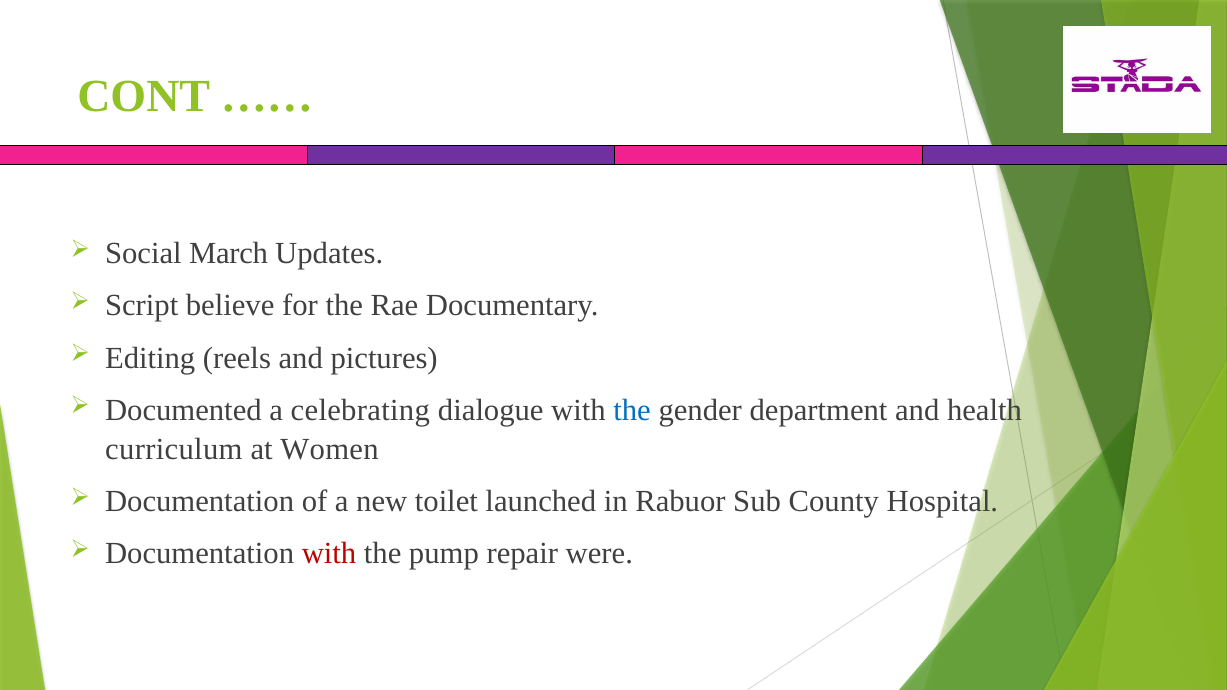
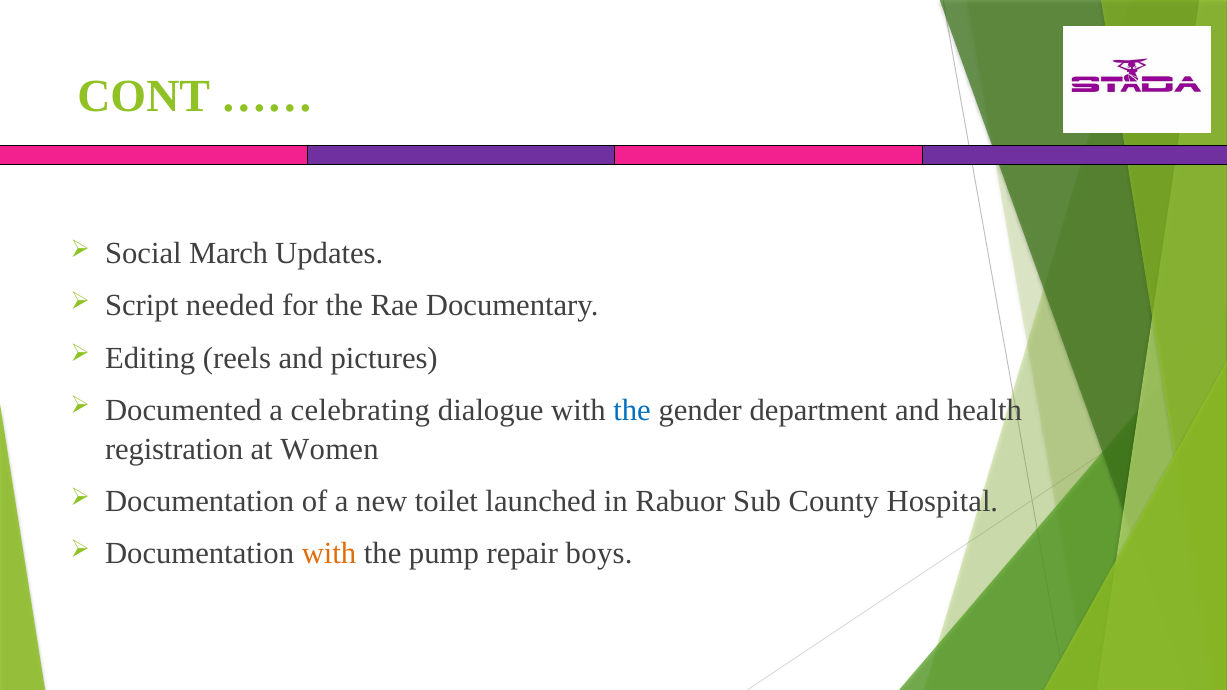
believe: believe -> needed
curriculum: curriculum -> registration
with at (329, 554) colour: red -> orange
were: were -> boys
